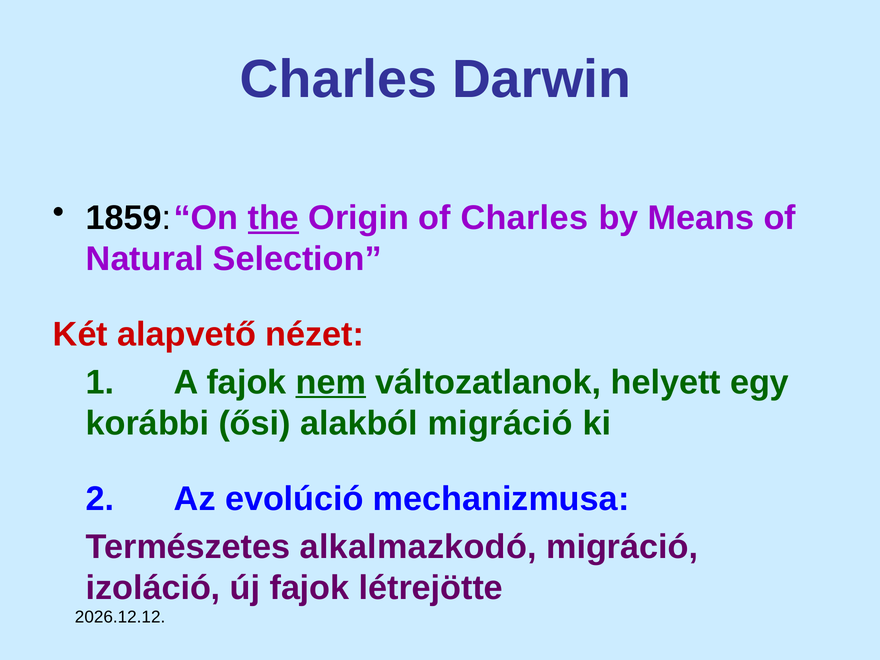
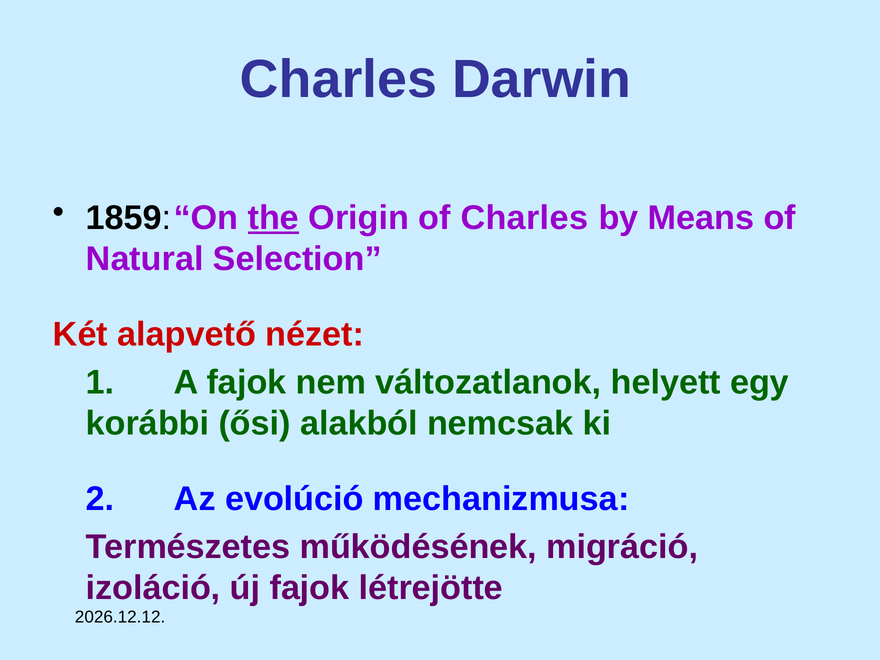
nem underline: present -> none
alakból migráció: migráció -> nemcsak
alkalmazkodó: alkalmazkodó -> működésének
